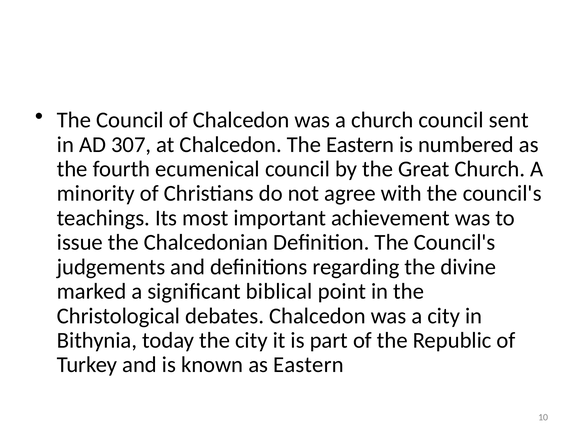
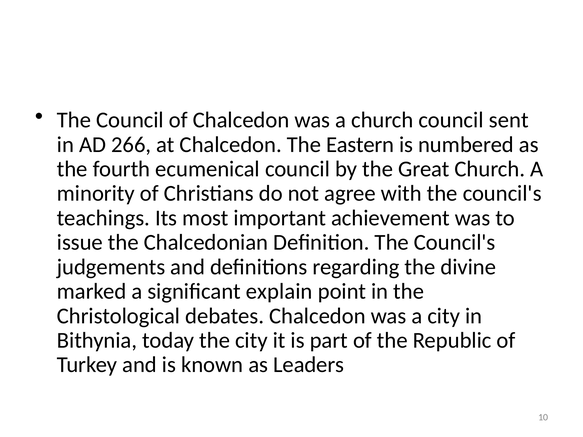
307: 307 -> 266
biblical: biblical -> explain
as Eastern: Eastern -> Leaders
